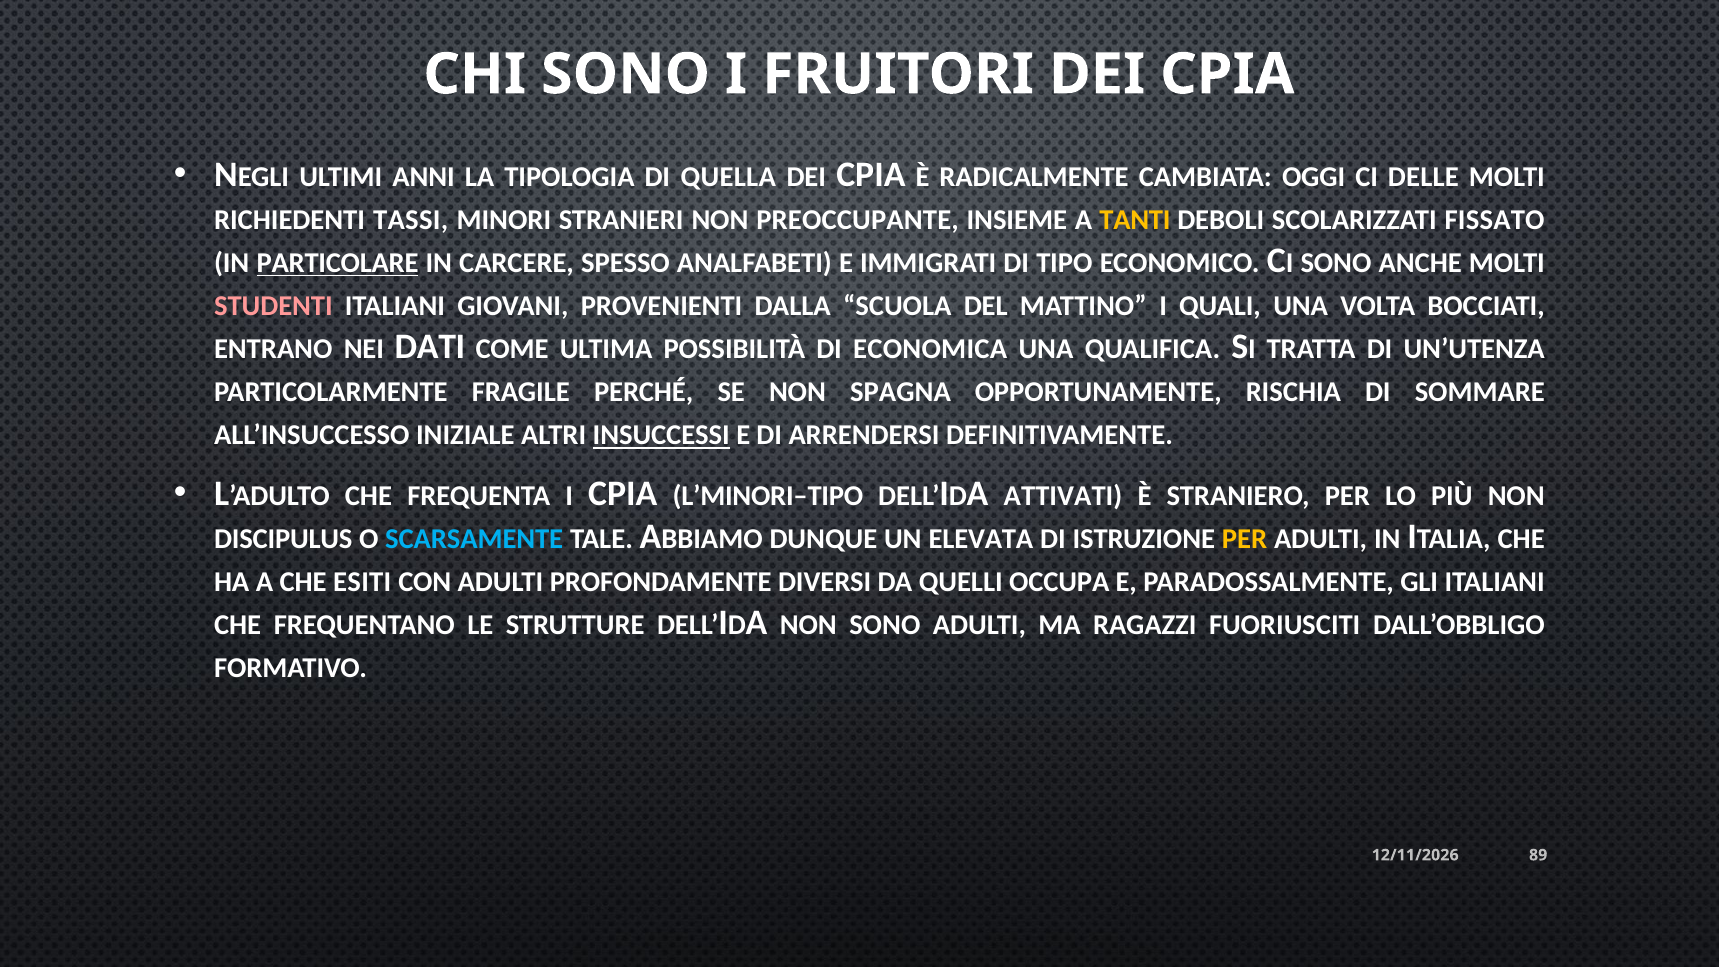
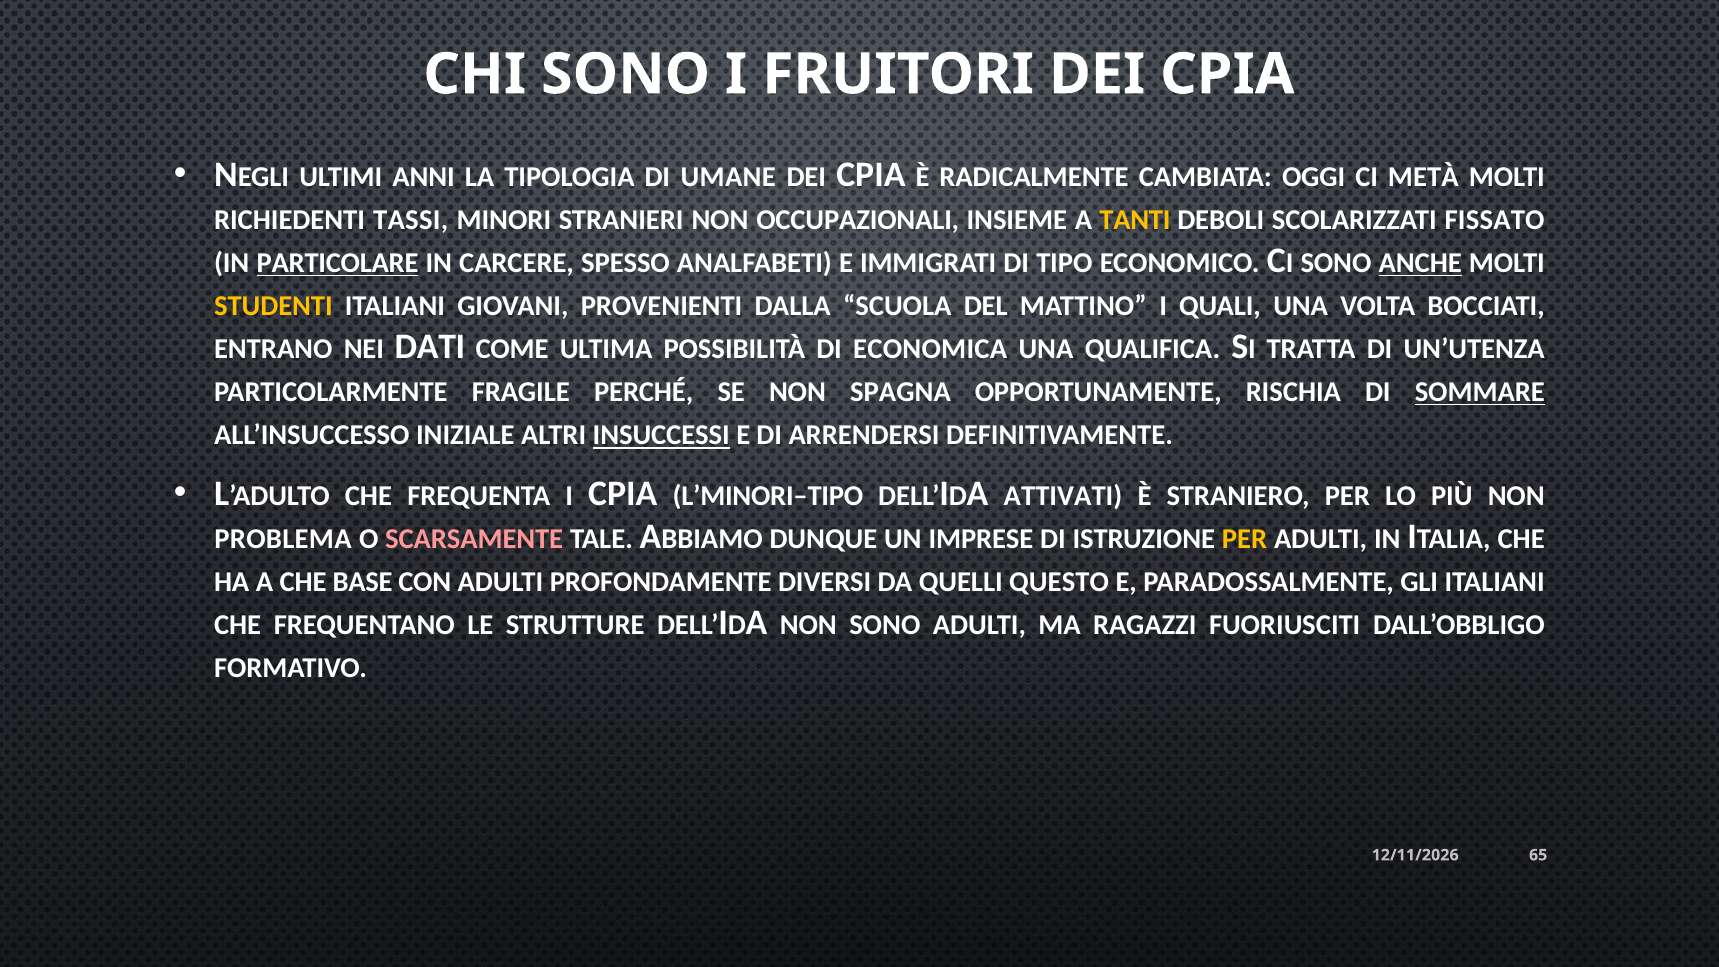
QUELLA: QUELLA -> UMANE
DELLE: DELLE -> METÀ
PREOCCUPANTE: PREOCCUPANTE -> OCCUPAZIONALI
ANCHE underline: none -> present
STUDENTI colour: pink -> yellow
SOMMARE underline: none -> present
DISCIPULUS: DISCIPULUS -> PROBLEMA
SCARSAMENTE colour: light blue -> pink
ELEVATA: ELEVATA -> IMPRESE
ESITI: ESITI -> BASE
OCCUPA: OCCUPA -> QUESTO
89: 89 -> 65
